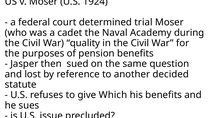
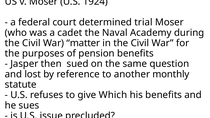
quality: quality -> matter
decided: decided -> monthly
